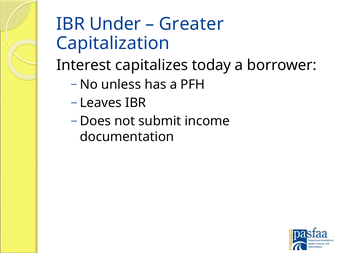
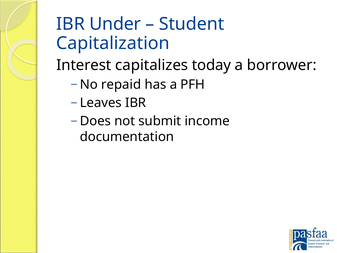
Greater: Greater -> Student
unless: unless -> repaid
